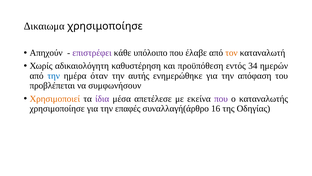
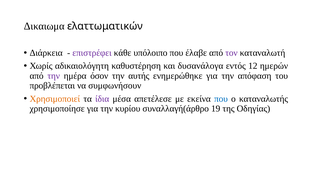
Δικαιωμα χρησιμοποίησε: χρησιμοποίησε -> ελαττωματικών
Απηχούν: Απηχούν -> Διάρκεια
τον colour: orange -> purple
προϋπόθεση: προϋπόθεση -> δυσανάλογα
34: 34 -> 12
την at (54, 76) colour: blue -> purple
όταν: όταν -> όσον
που at (221, 98) colour: purple -> blue
επαφές: επαφές -> κυρίου
16: 16 -> 19
